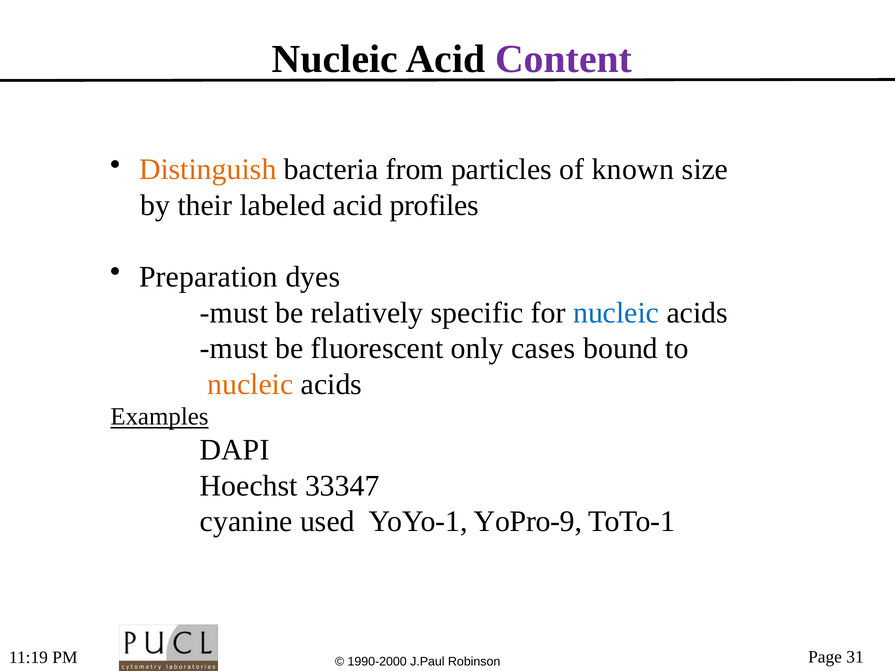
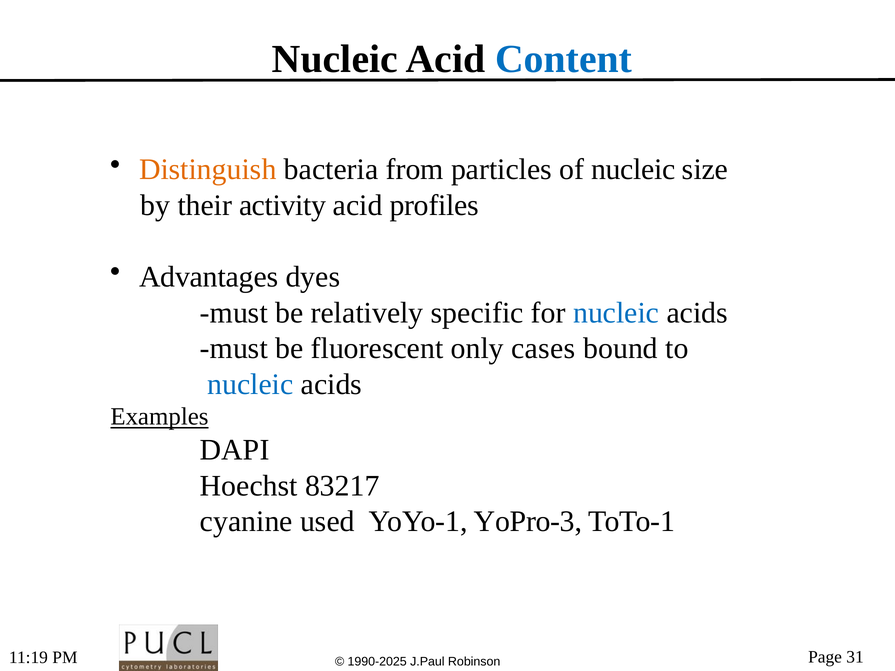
Content colour: purple -> blue
of known: known -> nucleic
labeled: labeled -> activity
Preparation: Preparation -> Advantages
nucleic at (250, 384) colour: orange -> blue
33347: 33347 -> 83217
YoPro-9: YoPro-9 -> YoPro-3
1990-2000: 1990-2000 -> 1990-2025
